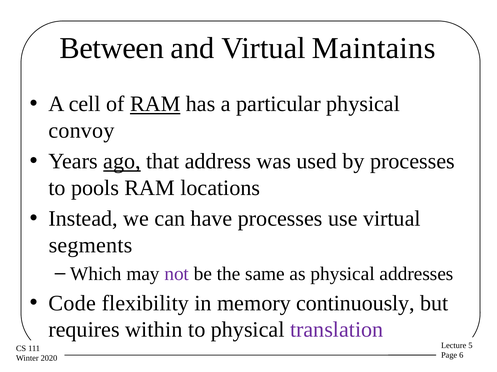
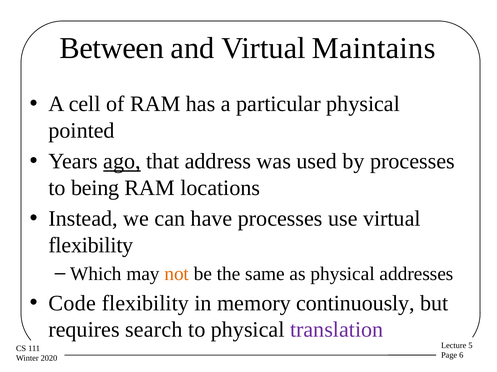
RAM at (155, 104) underline: present -> none
convoy: convoy -> pointed
pools: pools -> being
segments at (91, 246): segments -> flexibility
not colour: purple -> orange
within: within -> search
